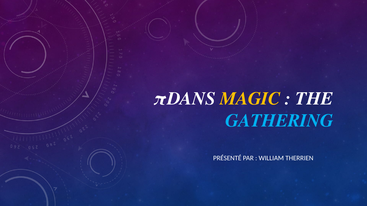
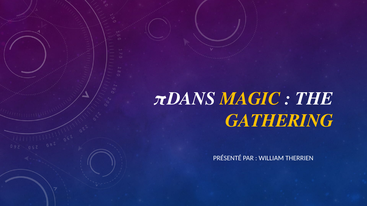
GATHERING colour: light blue -> yellow
